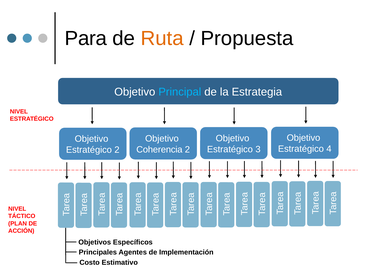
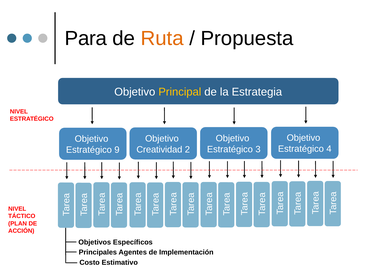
Principal colour: light blue -> yellow
Coherencia: Coherencia -> Creatividad
Estratégico 2: 2 -> 9
